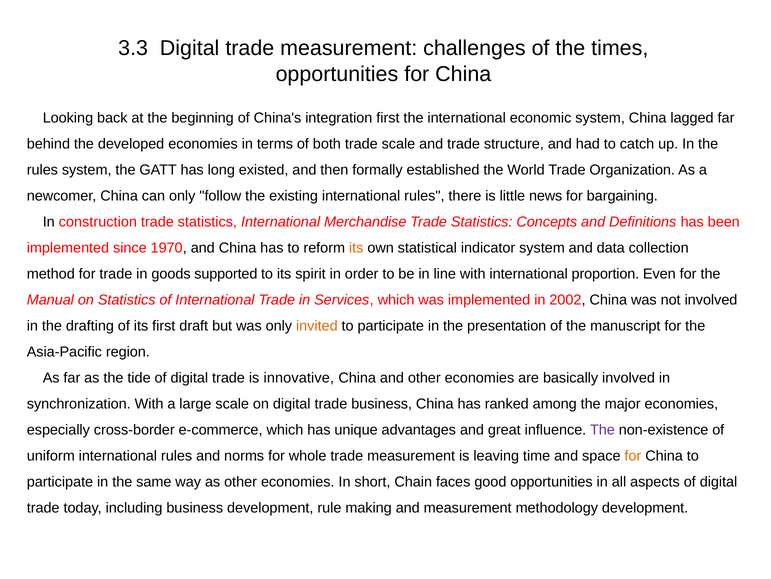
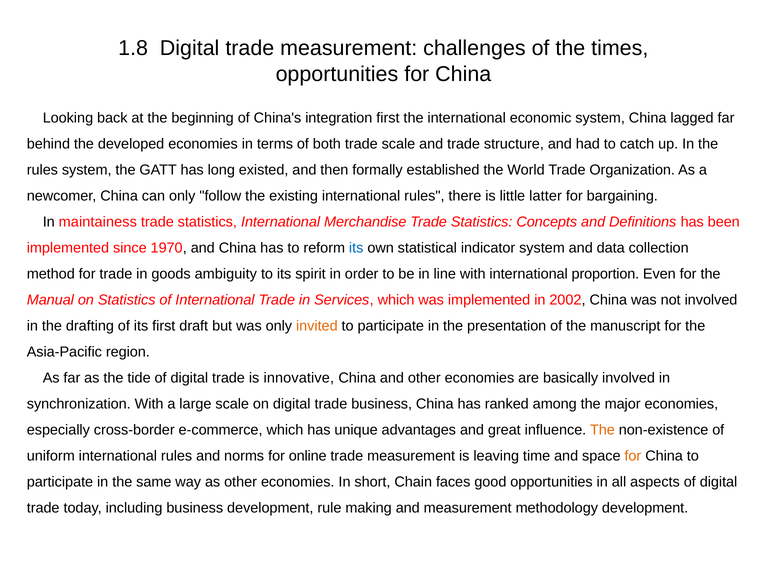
3.3: 3.3 -> 1.8
news: news -> latter
construction: construction -> maintainess
its at (356, 248) colour: orange -> blue
supported: supported -> ambiguity
The at (602, 430) colour: purple -> orange
whole: whole -> online
